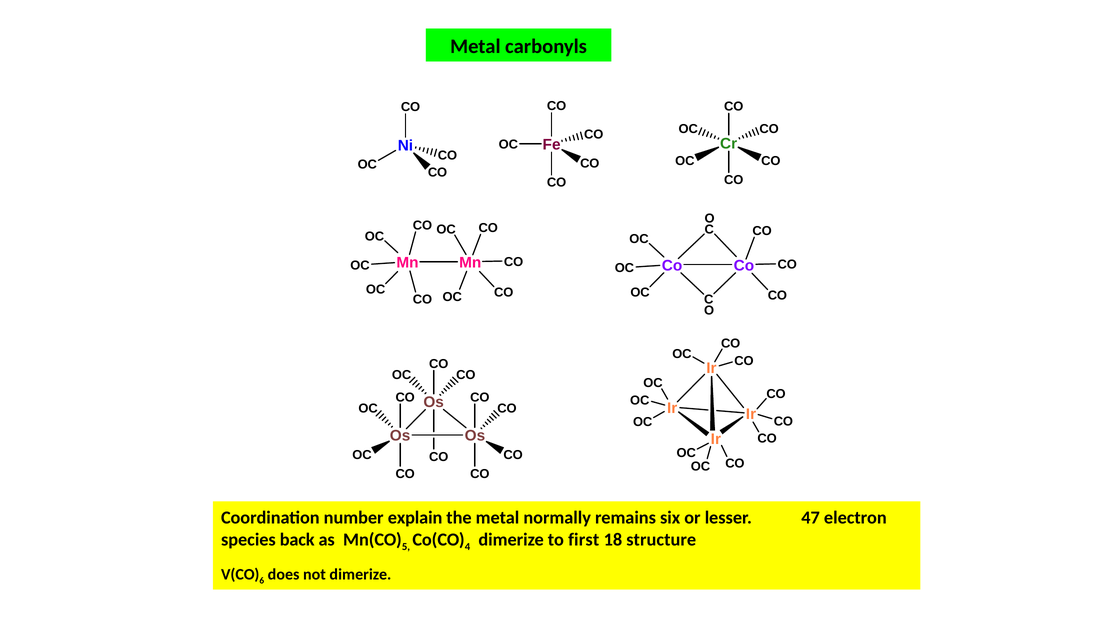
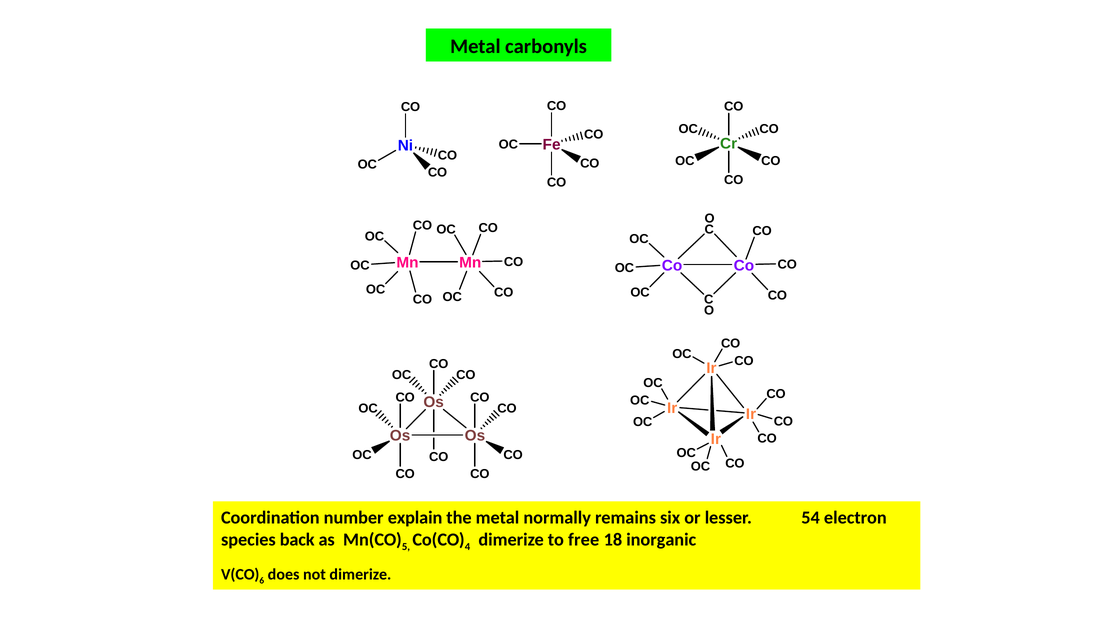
47: 47 -> 54
first: first -> free
structure: structure -> inorganic
